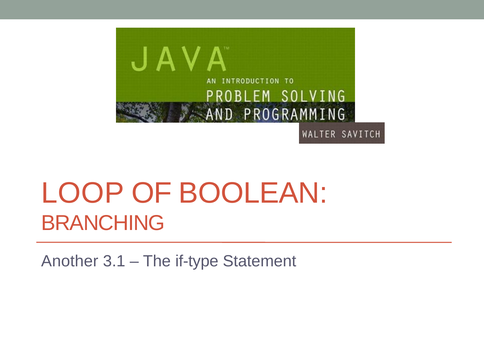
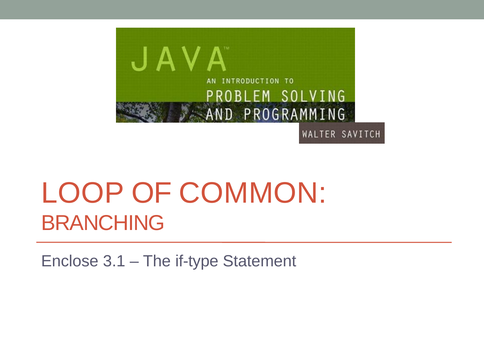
BOOLEAN: BOOLEAN -> COMMON
Another: Another -> Enclose
